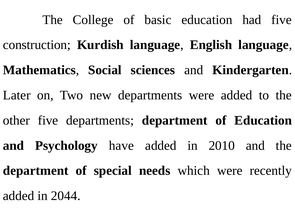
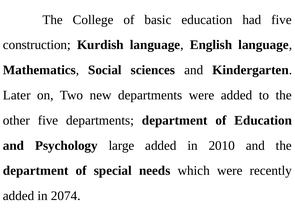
have: have -> large
2044: 2044 -> 2074
